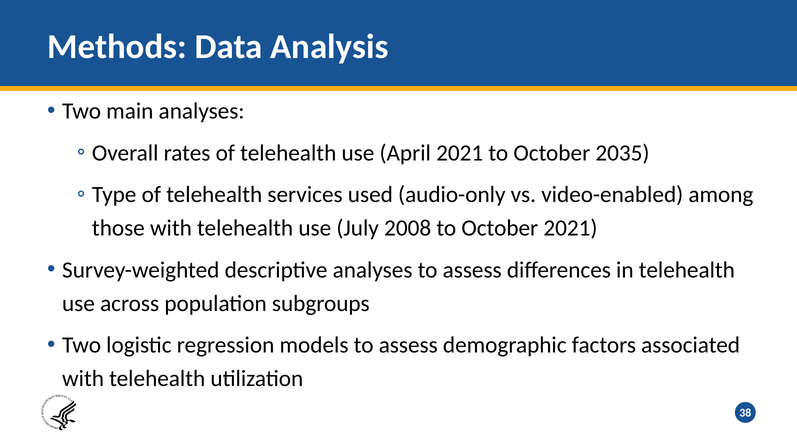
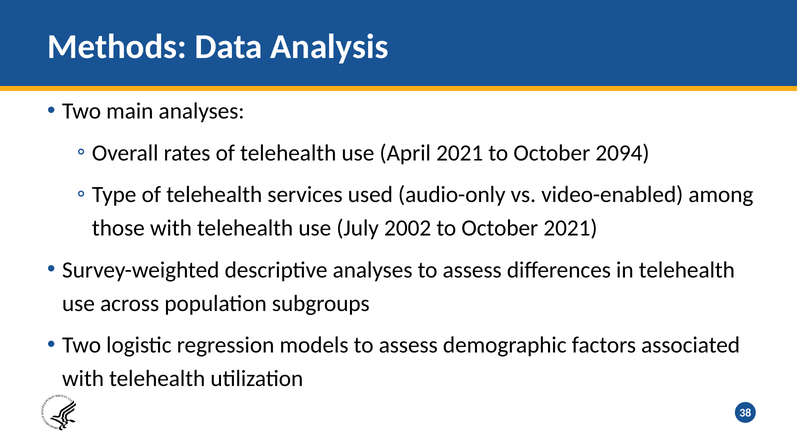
2035: 2035 -> 2094
2008: 2008 -> 2002
